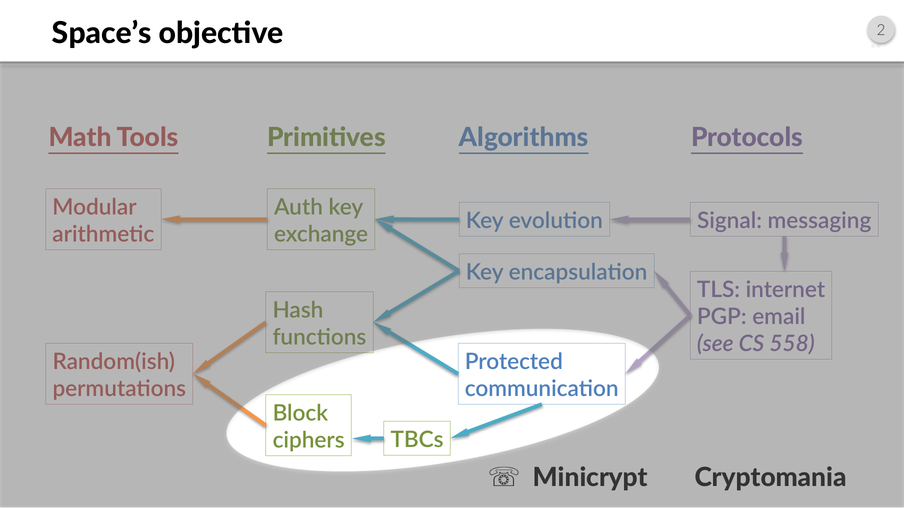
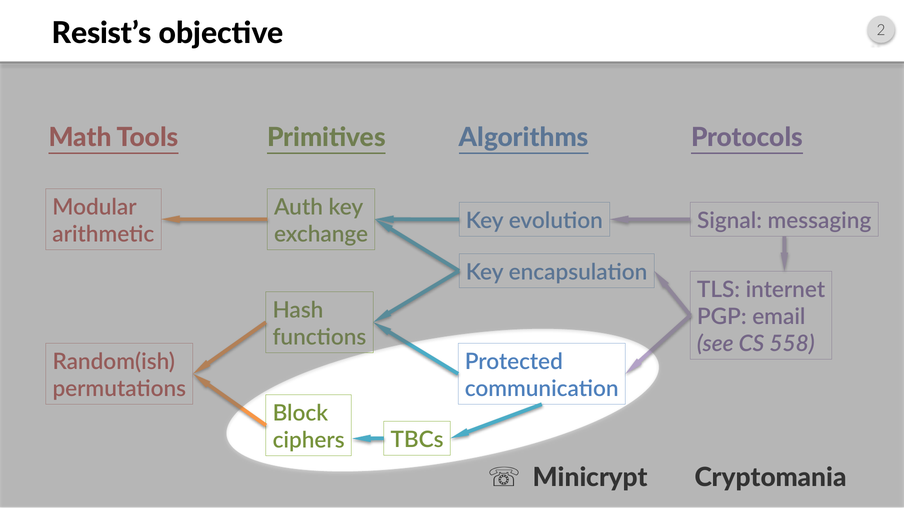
Space’s: Space’s -> Resist’s
